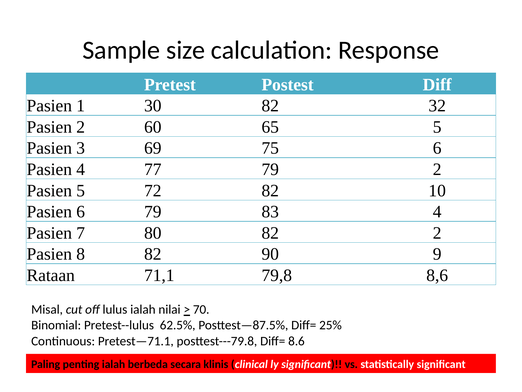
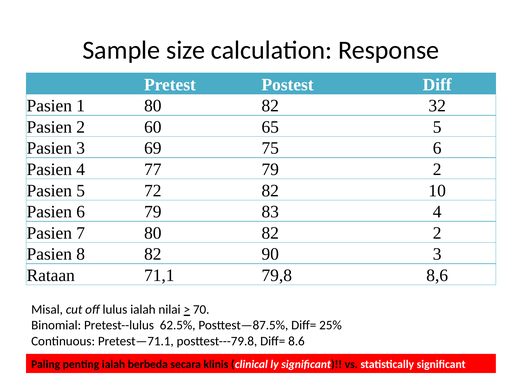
1 30: 30 -> 80
90 9: 9 -> 3
